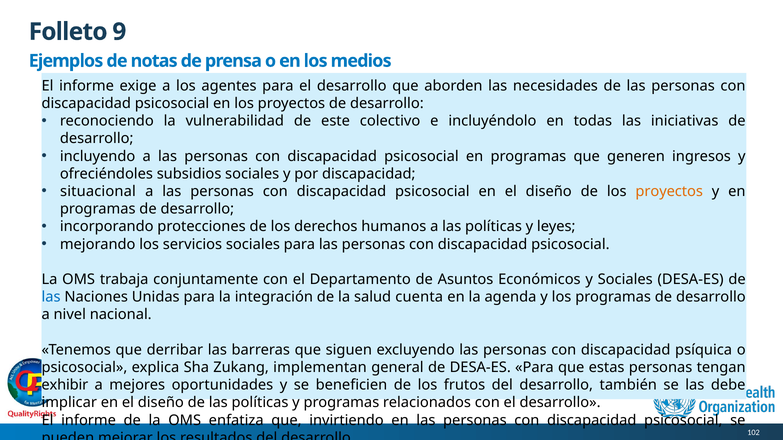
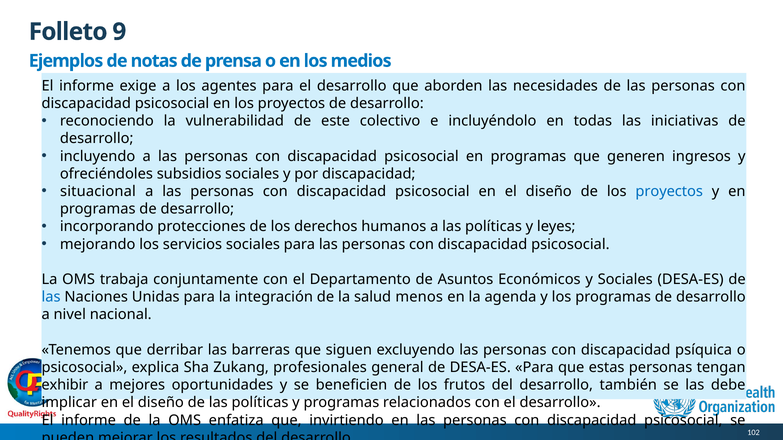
proyectos at (669, 192) colour: orange -> blue
cuenta: cuenta -> menos
implementan: implementan -> profesionales
